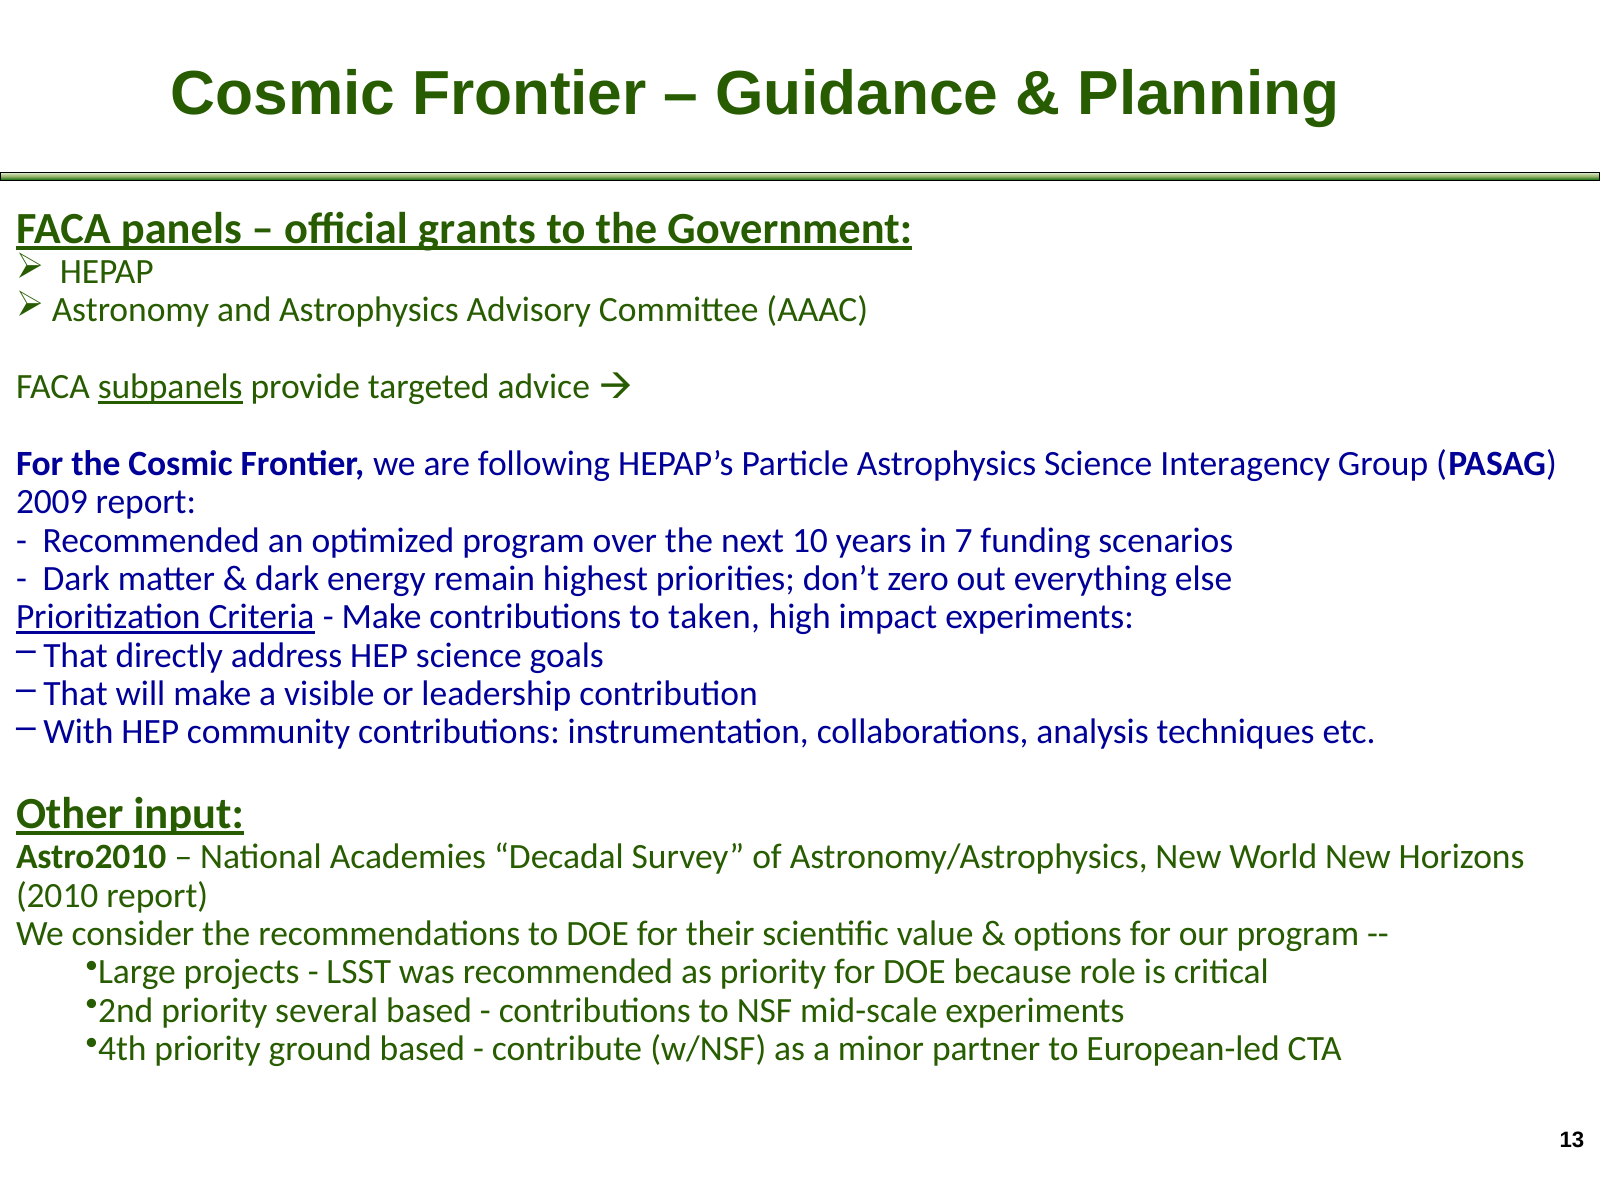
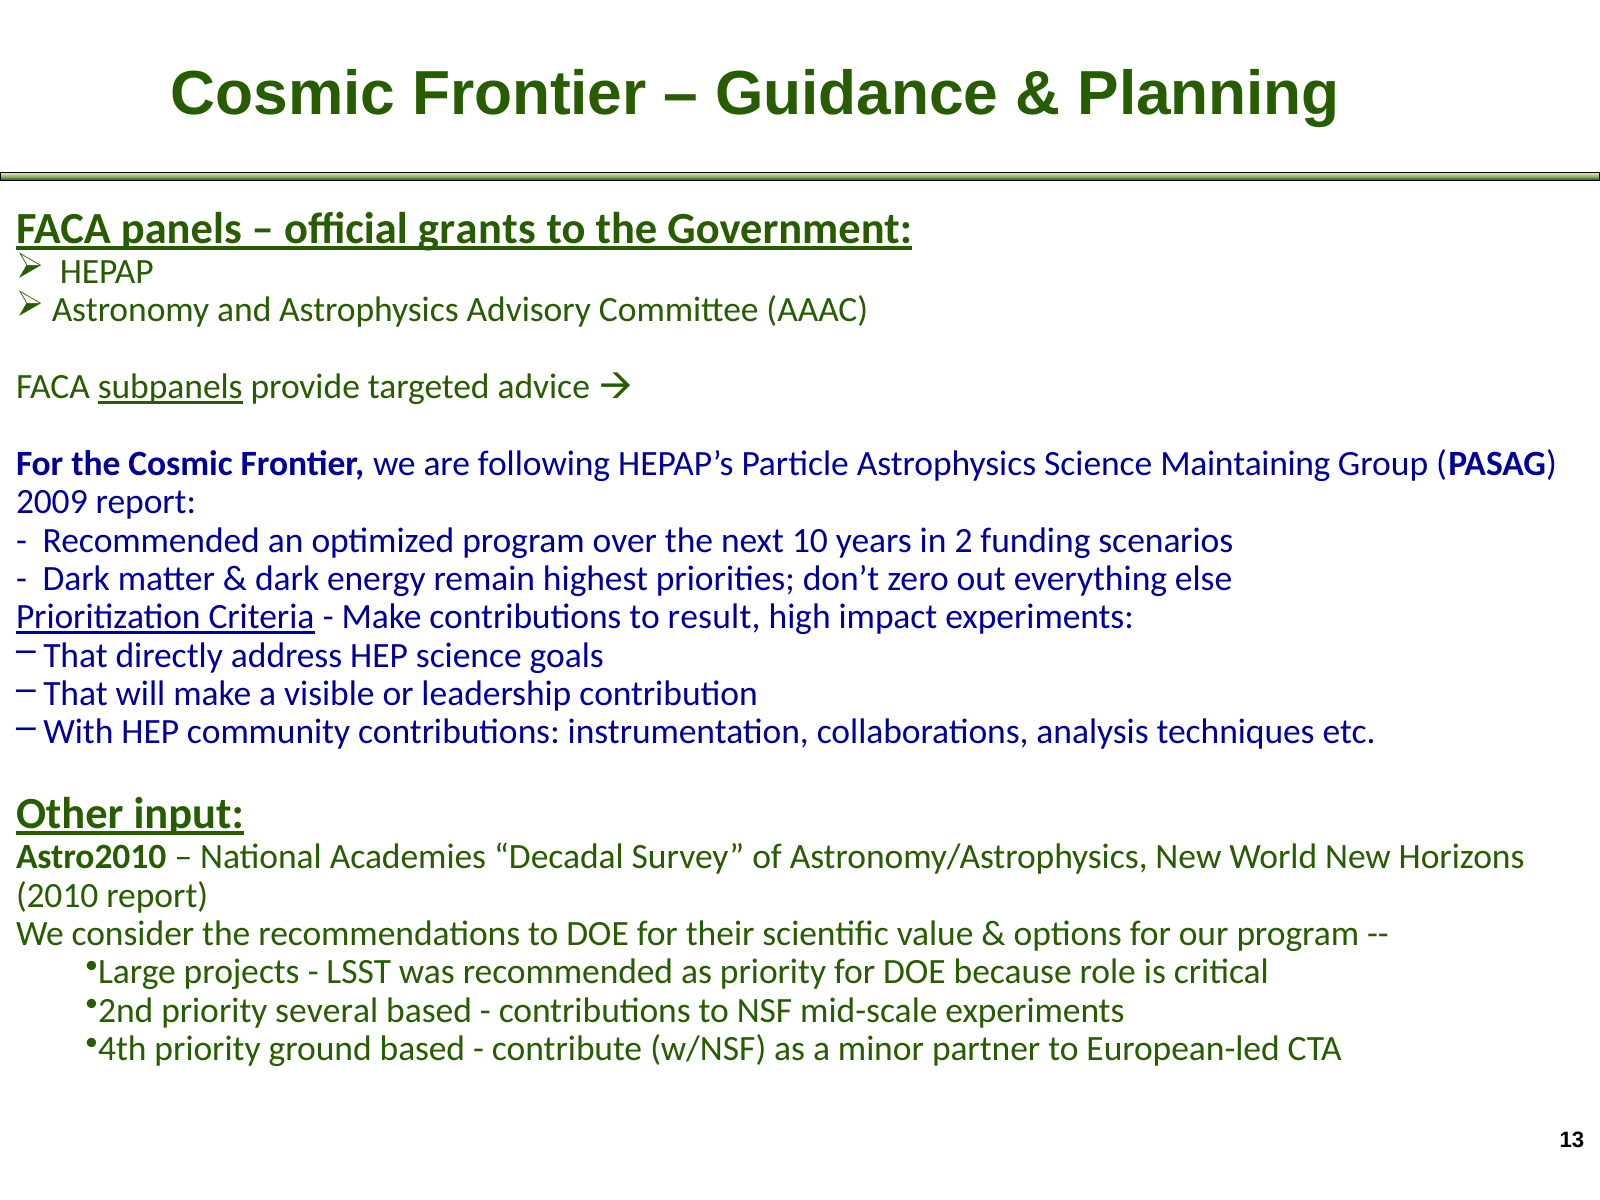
Interagency: Interagency -> Maintaining
7: 7 -> 2
taken: taken -> result
